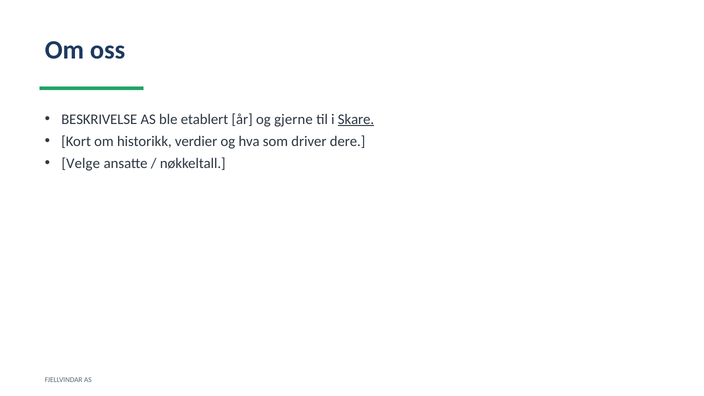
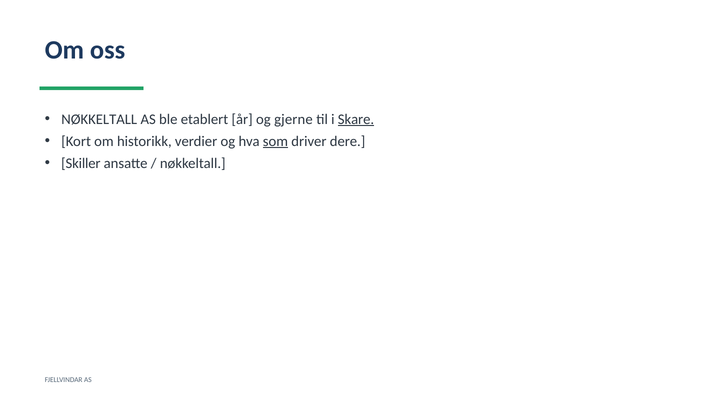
BESKRIVELSE at (99, 119): BESKRIVELSE -> NØKKELTALL
som underline: none -> present
Velge: Velge -> Skiller
